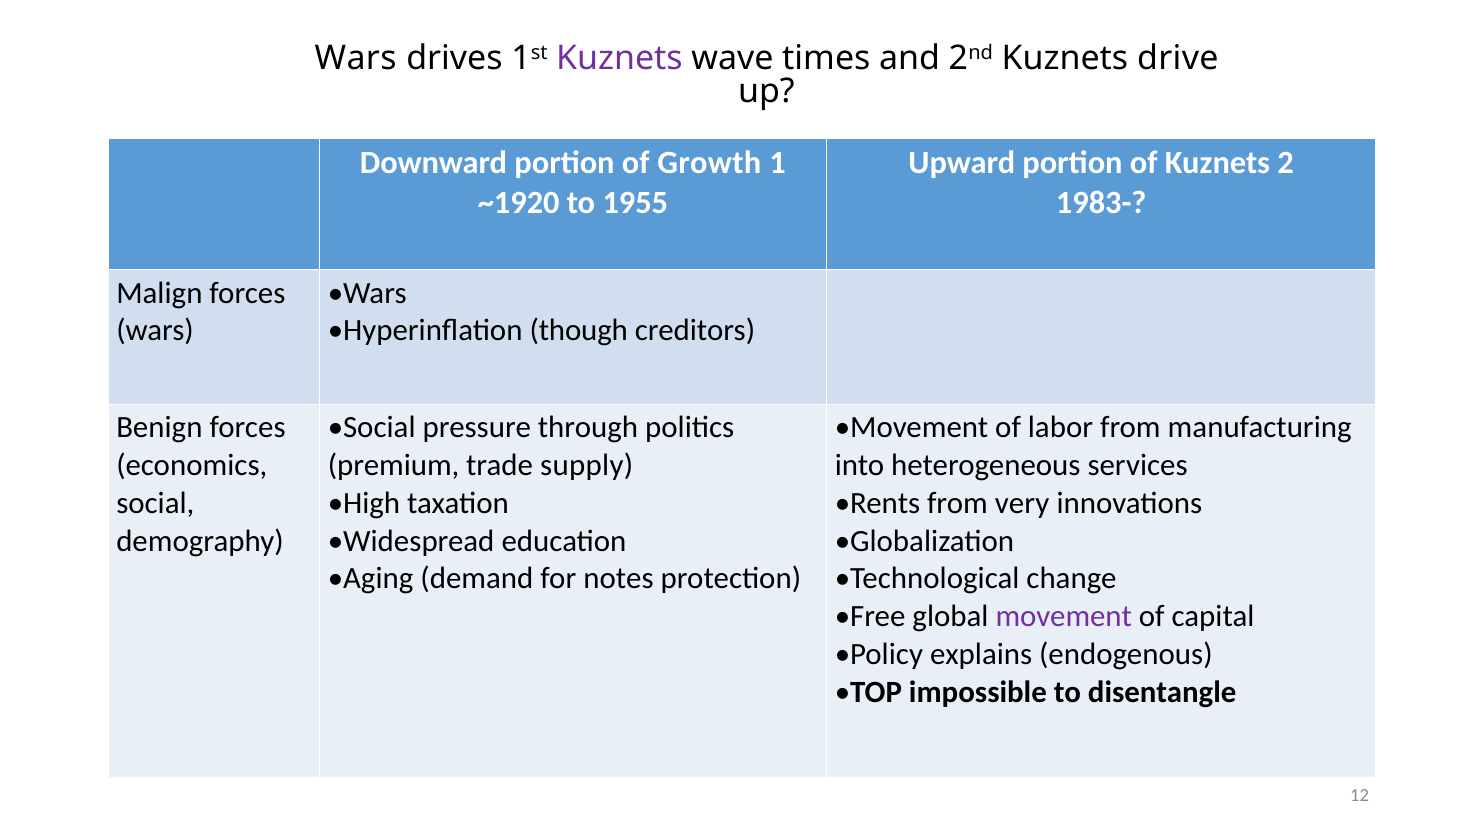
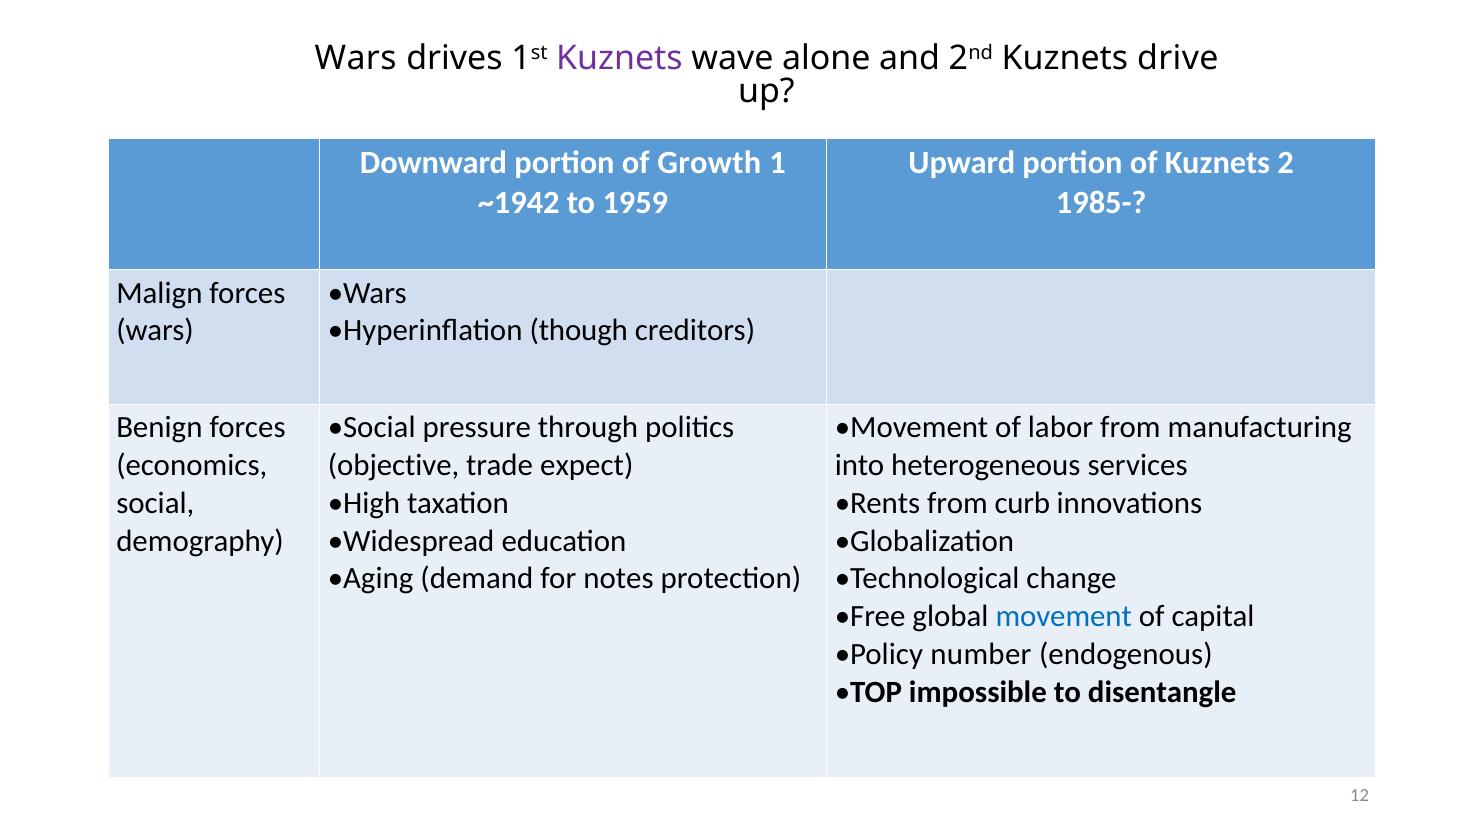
times: times -> alone
~1920: ~1920 -> ~1942
1955: 1955 -> 1959
1983-: 1983- -> 1985-
premium: premium -> objective
supply: supply -> expect
very: very -> curb
movement at (1064, 617) colour: purple -> blue
explains: explains -> number
